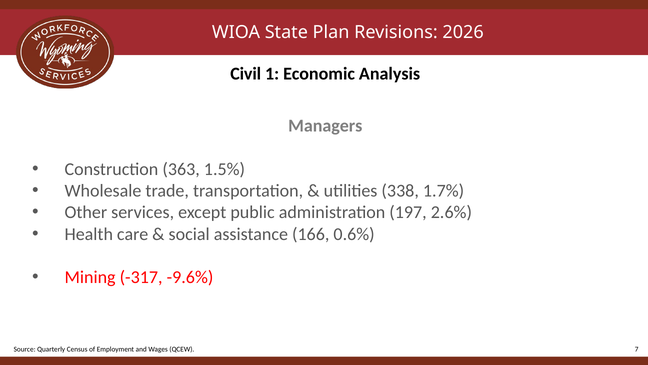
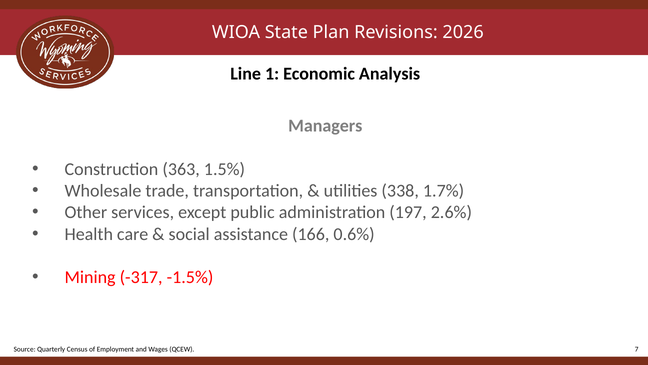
Civil: Civil -> Line
-9.6%: -9.6% -> -1.5%
